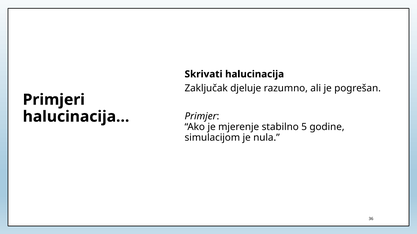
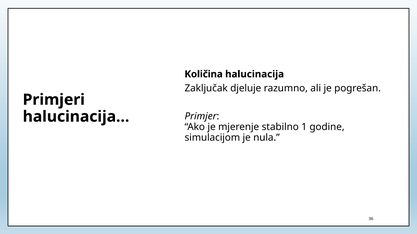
Skrivati: Skrivati -> Količina
5: 5 -> 1
